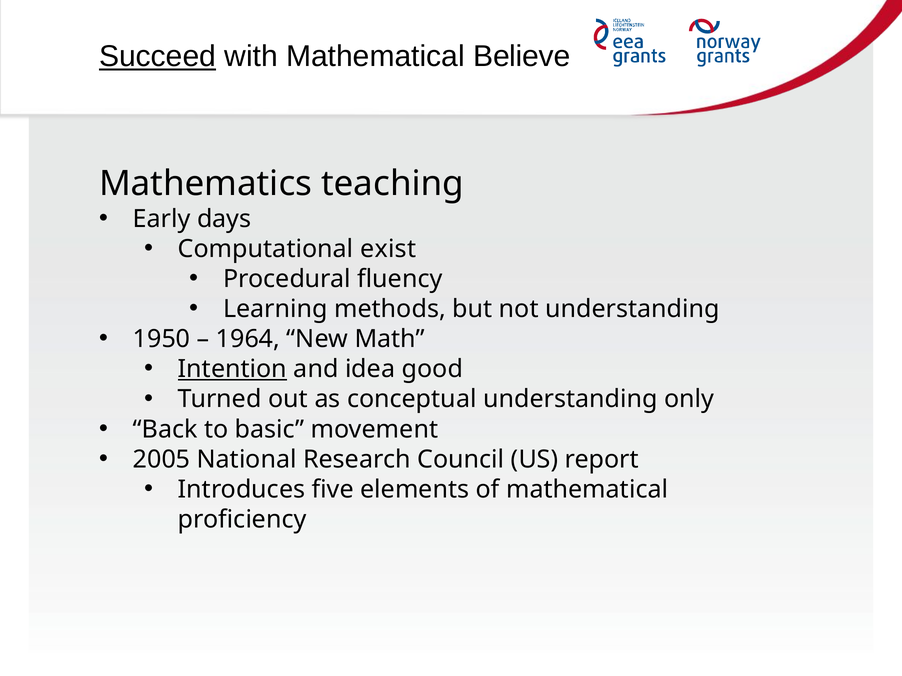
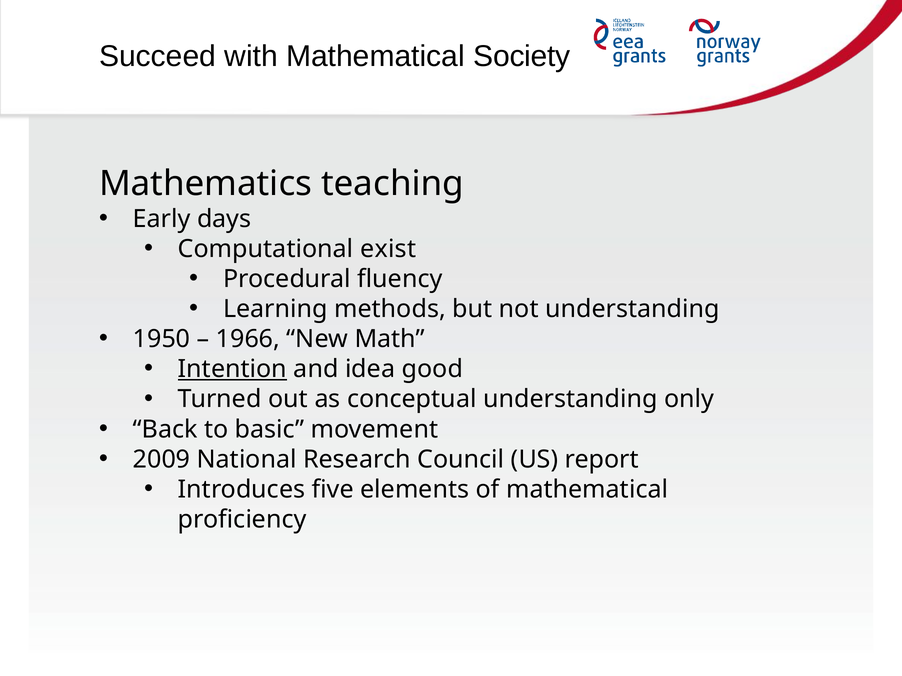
Succeed underline: present -> none
Believe: Believe -> Society
1964: 1964 -> 1966
2005: 2005 -> 2009
